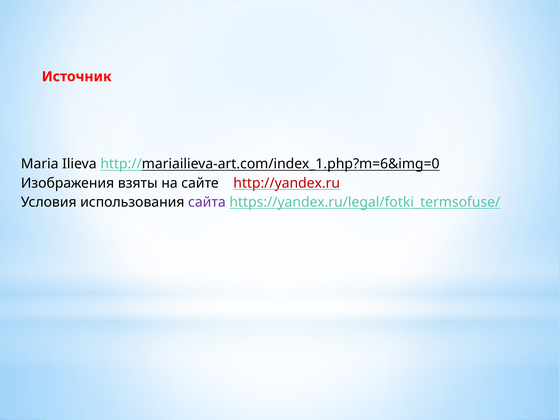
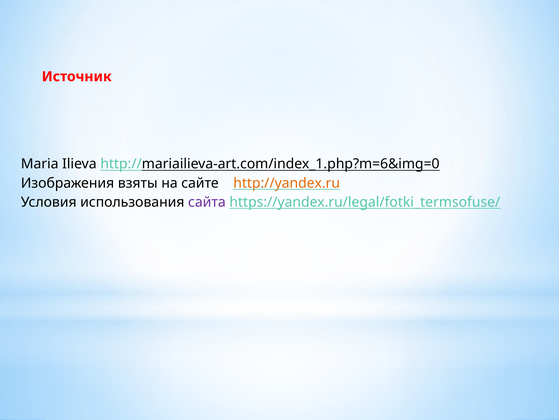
http://yandex.ru colour: red -> orange
